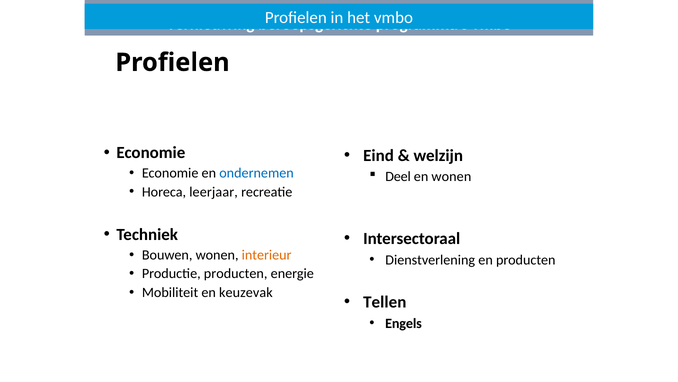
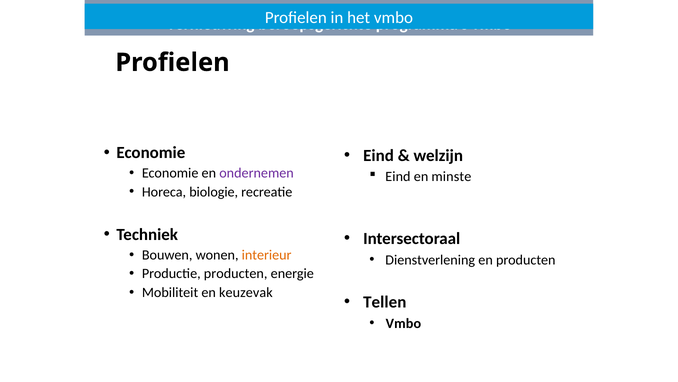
ondernemen colour: blue -> purple
Deel at (398, 176): Deel -> Eind
en wonen: wonen -> minste
leerjaar: leerjaar -> biologie
Engels at (404, 323): Engels -> Vmbo
